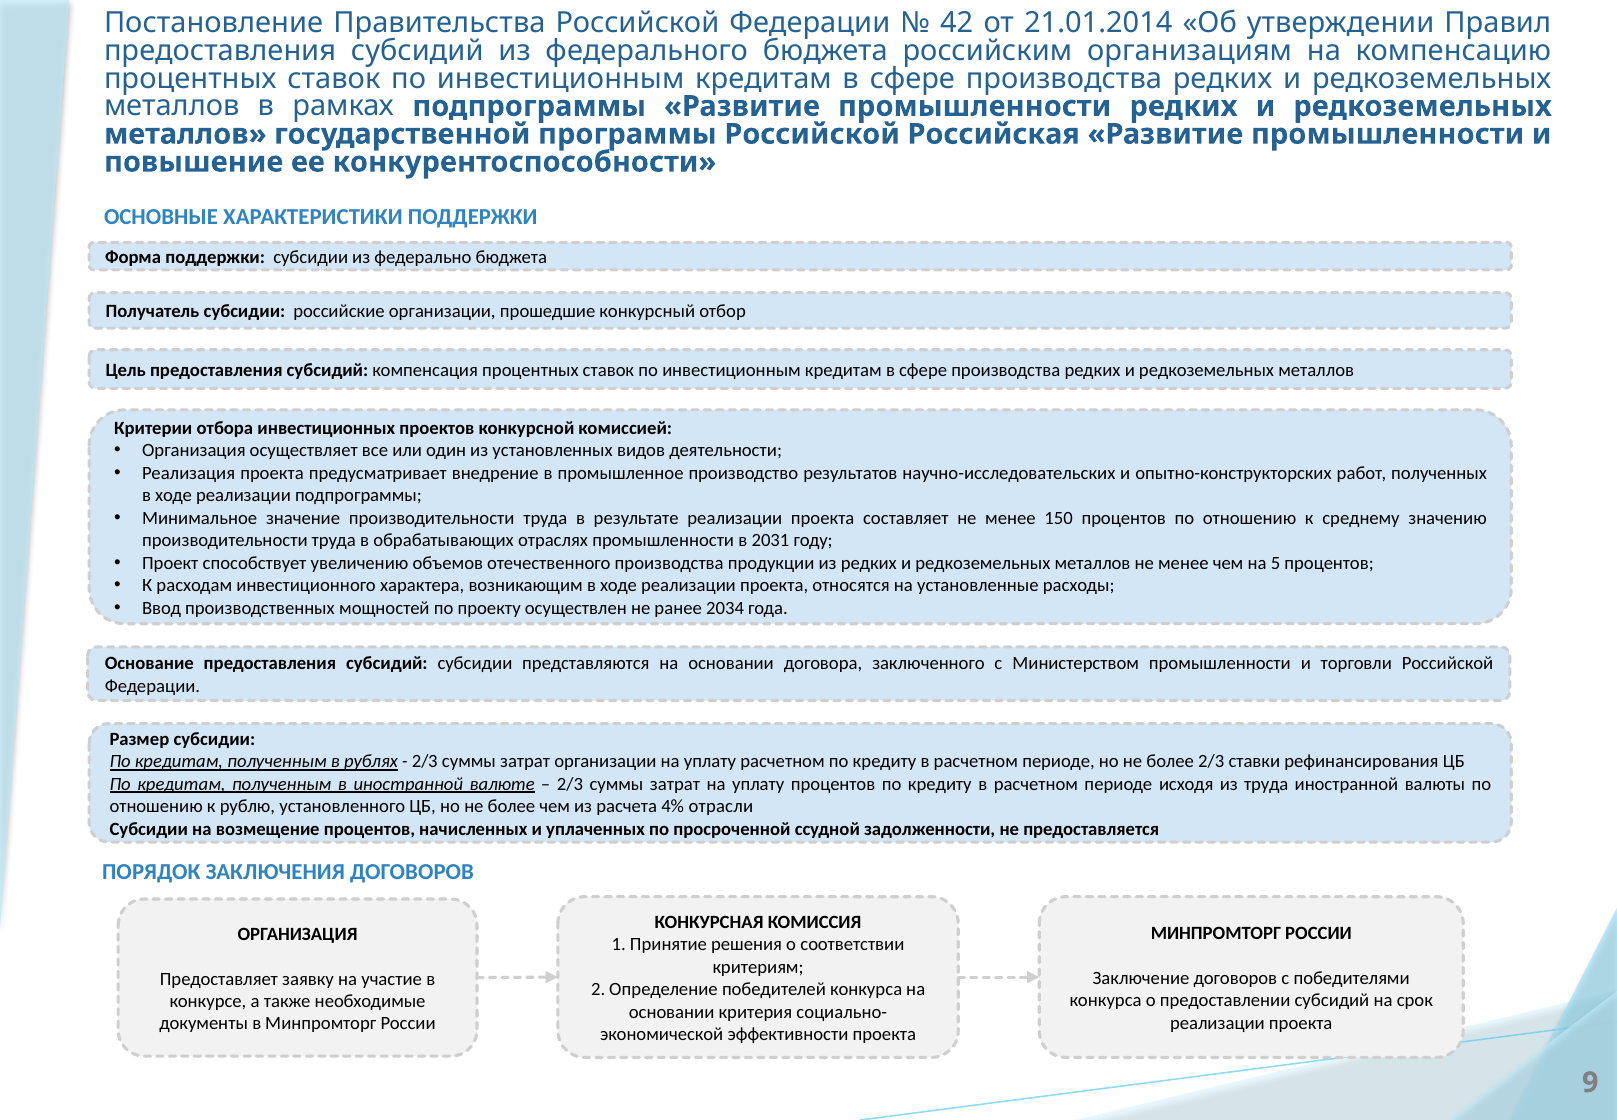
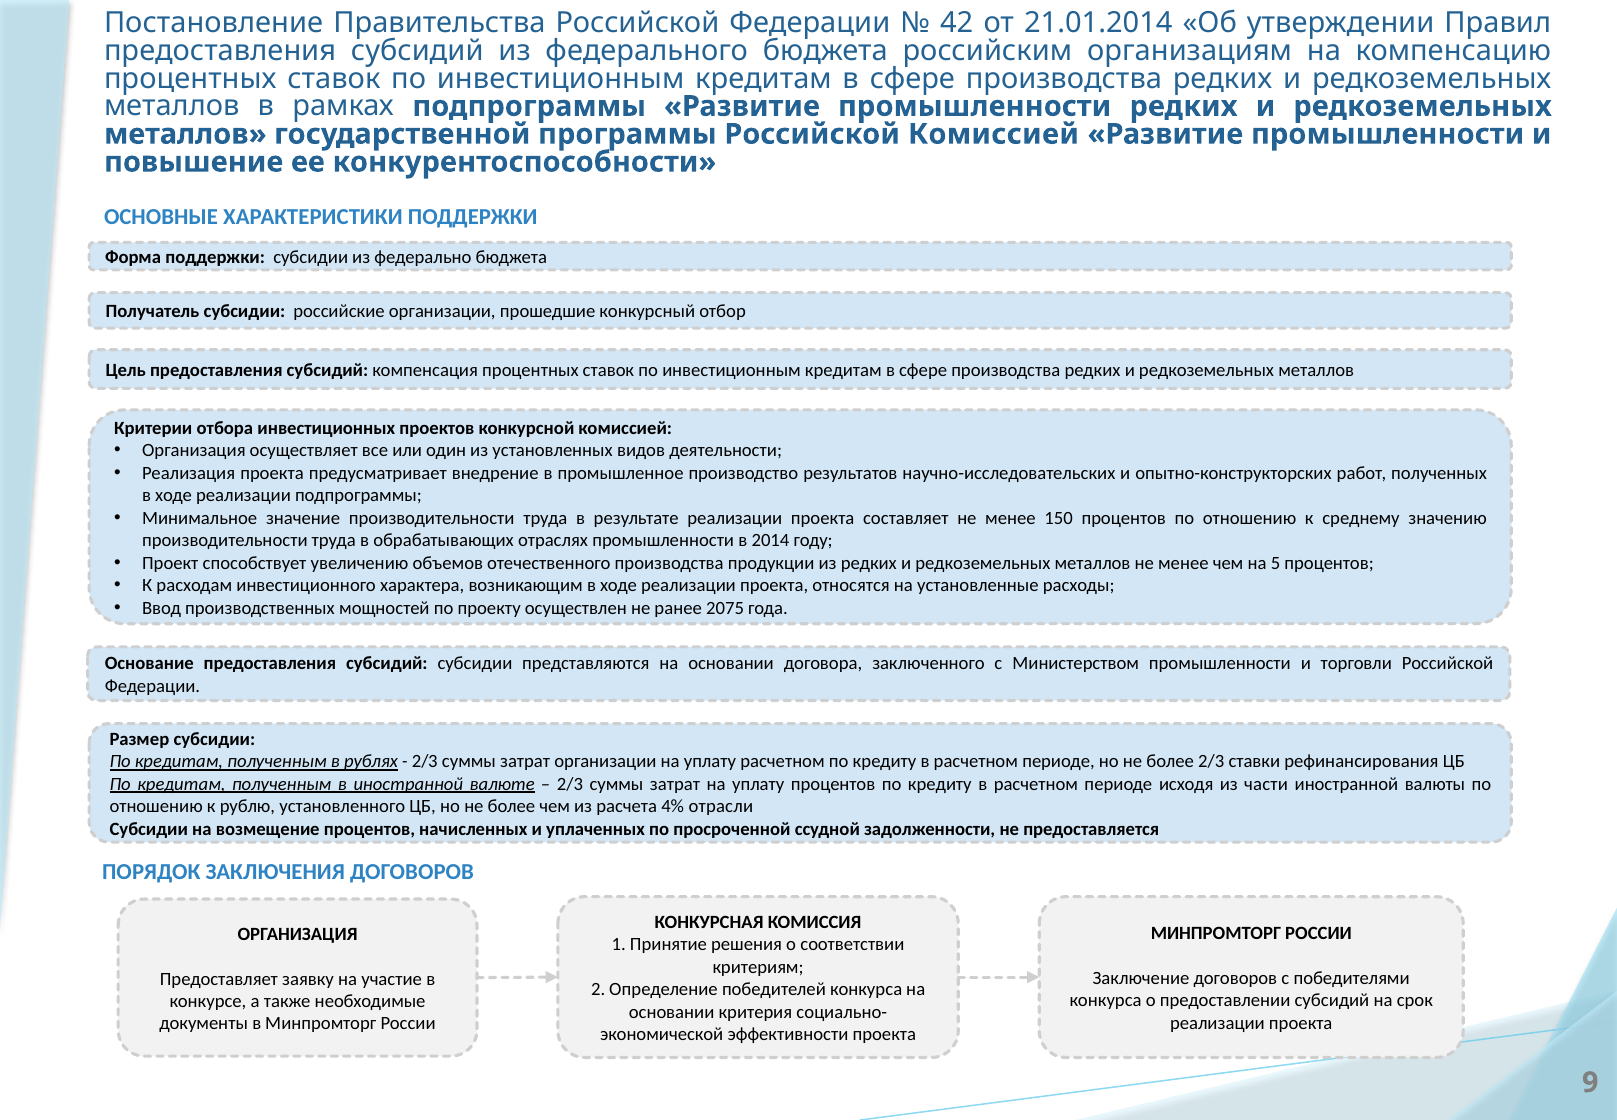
Российской Российская: Российская -> Комиссией
2031: 2031 -> 2014
2034: 2034 -> 2075
из труда: труда -> части
